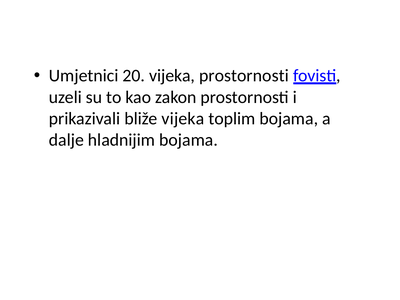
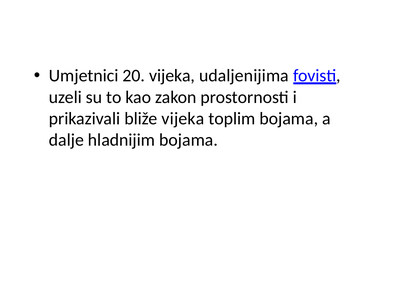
vijeka prostornosti: prostornosti -> udaljenijima
